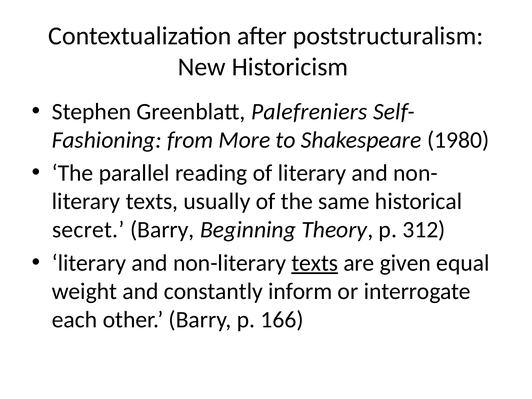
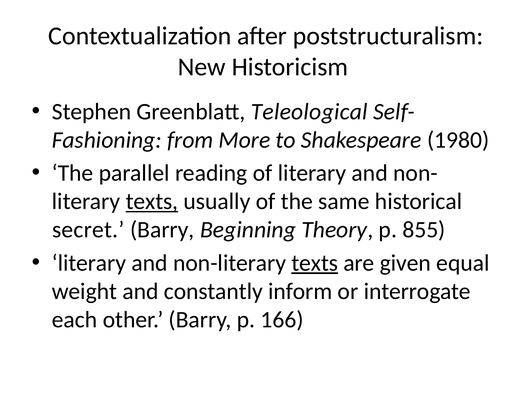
Palefreniers: Palefreniers -> Teleological
texts at (152, 201) underline: none -> present
312: 312 -> 855
